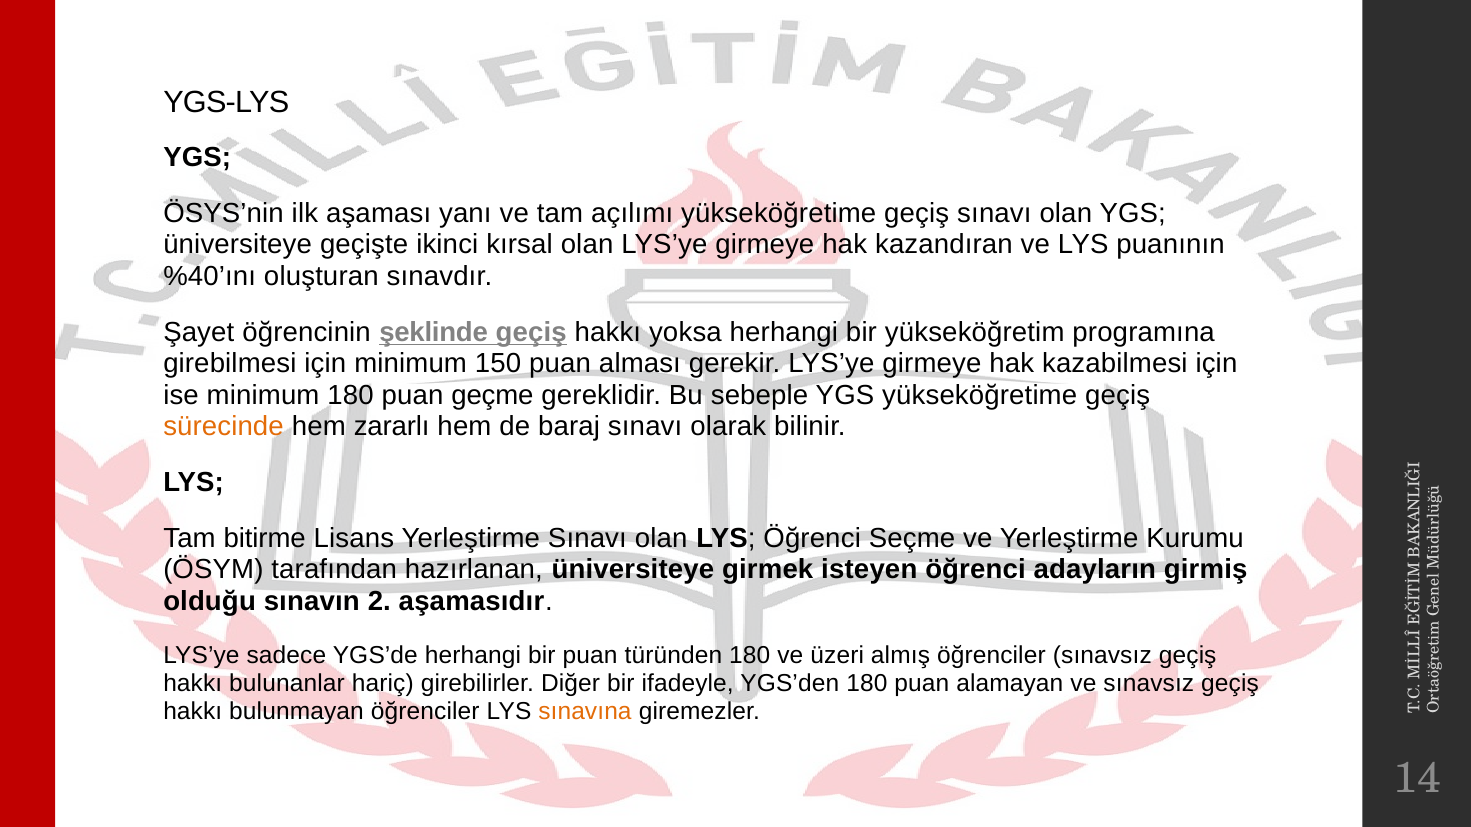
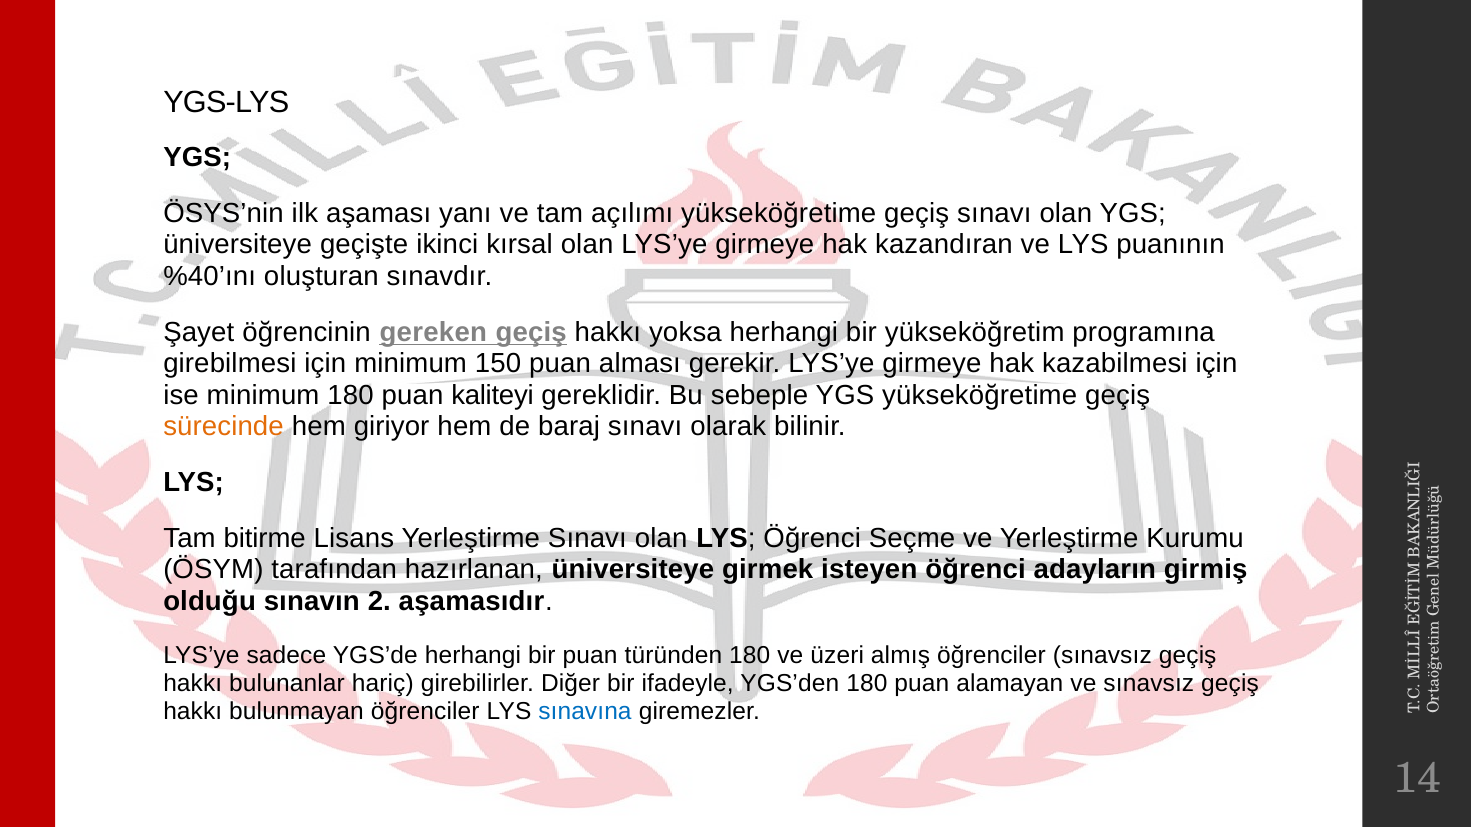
şeklinde: şeklinde -> gereken
geçme: geçme -> kaliteyi
zararlı: zararlı -> giriyor
sınavına colour: orange -> blue
